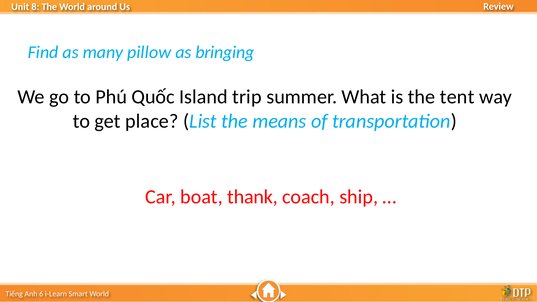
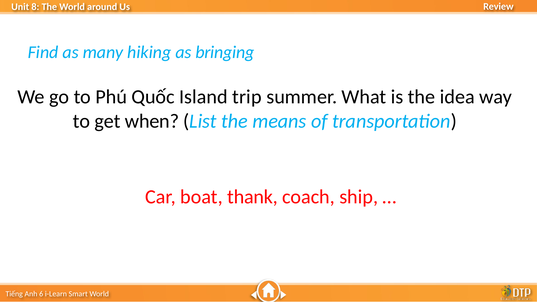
pillow: pillow -> hiking
tent: tent -> idea
place: place -> when
